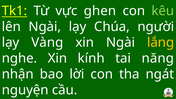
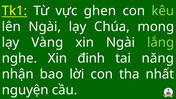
người: người -> mong
lắng colour: yellow -> light green
kính: kính -> đinh
ngát: ngát -> nhất
